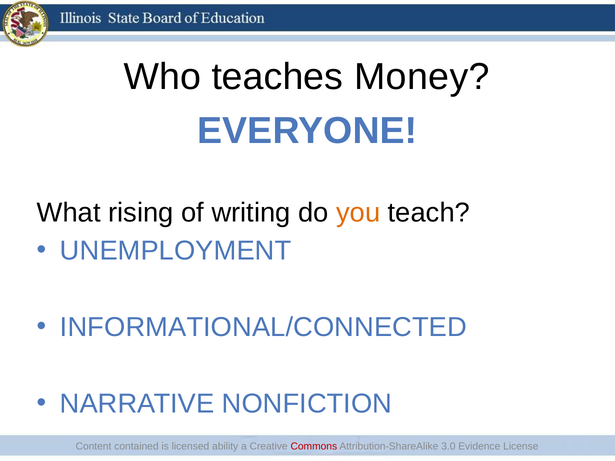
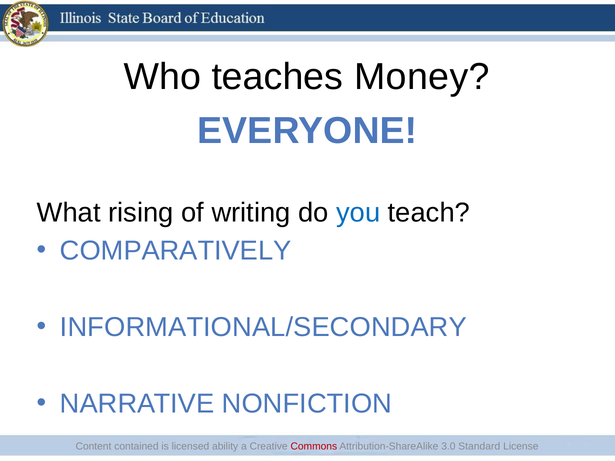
you colour: orange -> blue
UNEMPLOYMENT: UNEMPLOYMENT -> COMPARATIVELY
INFORMATIONAL/CONNECTED: INFORMATIONAL/CONNECTED -> INFORMATIONAL/SECONDARY
Evidence: Evidence -> Standard
